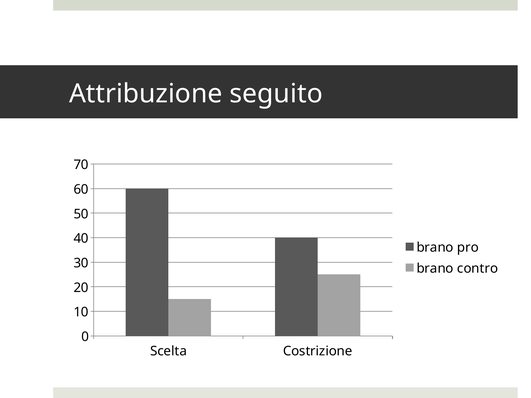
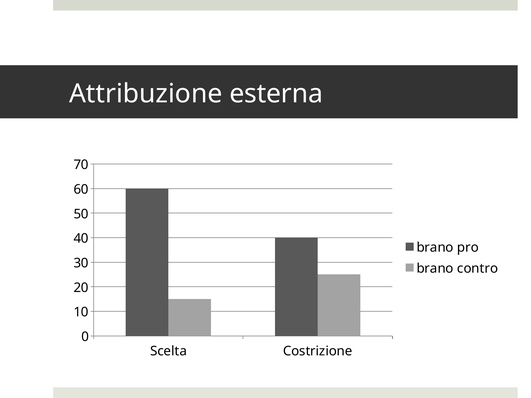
seguito: seguito -> esterna
